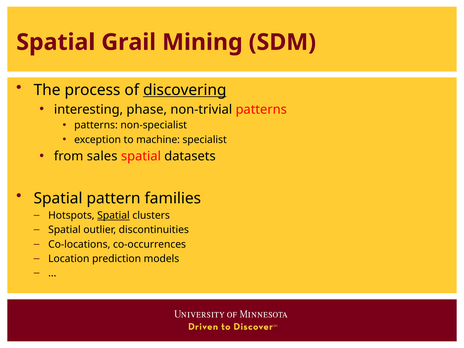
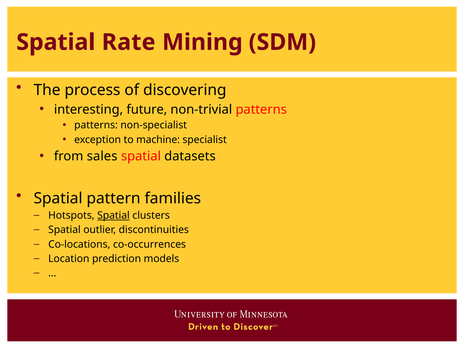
Grail: Grail -> Rate
discovering underline: present -> none
phase: phase -> future
